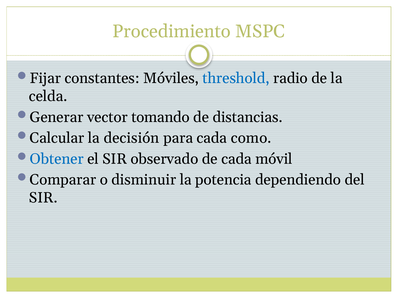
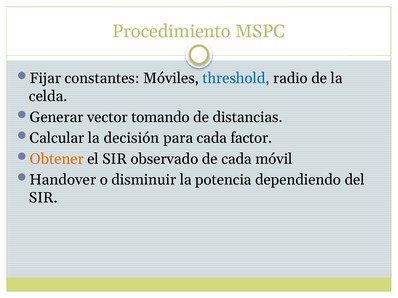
como: como -> factor
Obtener colour: blue -> orange
Comparar: Comparar -> Handover
